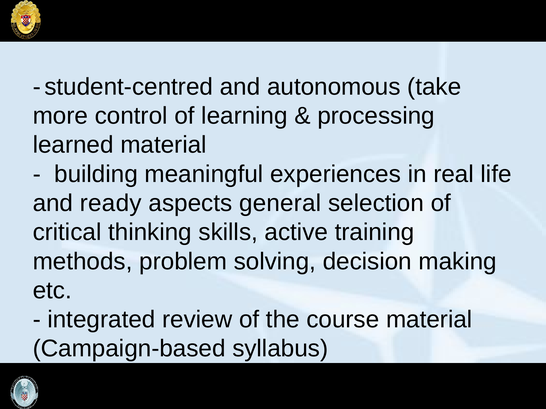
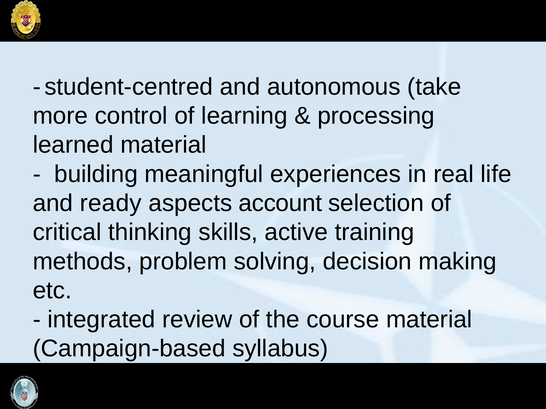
general: general -> account
